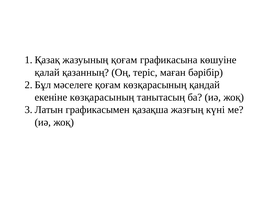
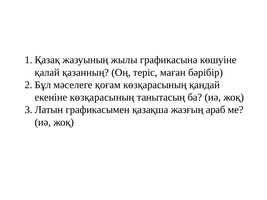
жазуының қоғам: қоғам -> жылы
күні: күні -> араб
